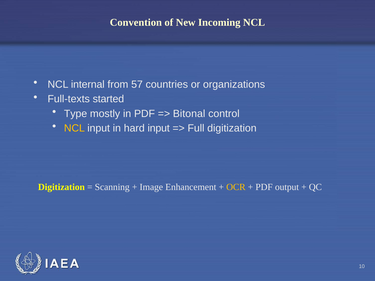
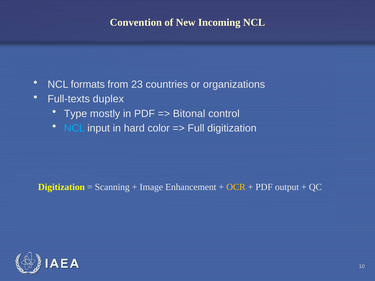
internal: internal -> formats
57: 57 -> 23
started: started -> duplex
NCL at (74, 128) colour: yellow -> light blue
hard input: input -> color
